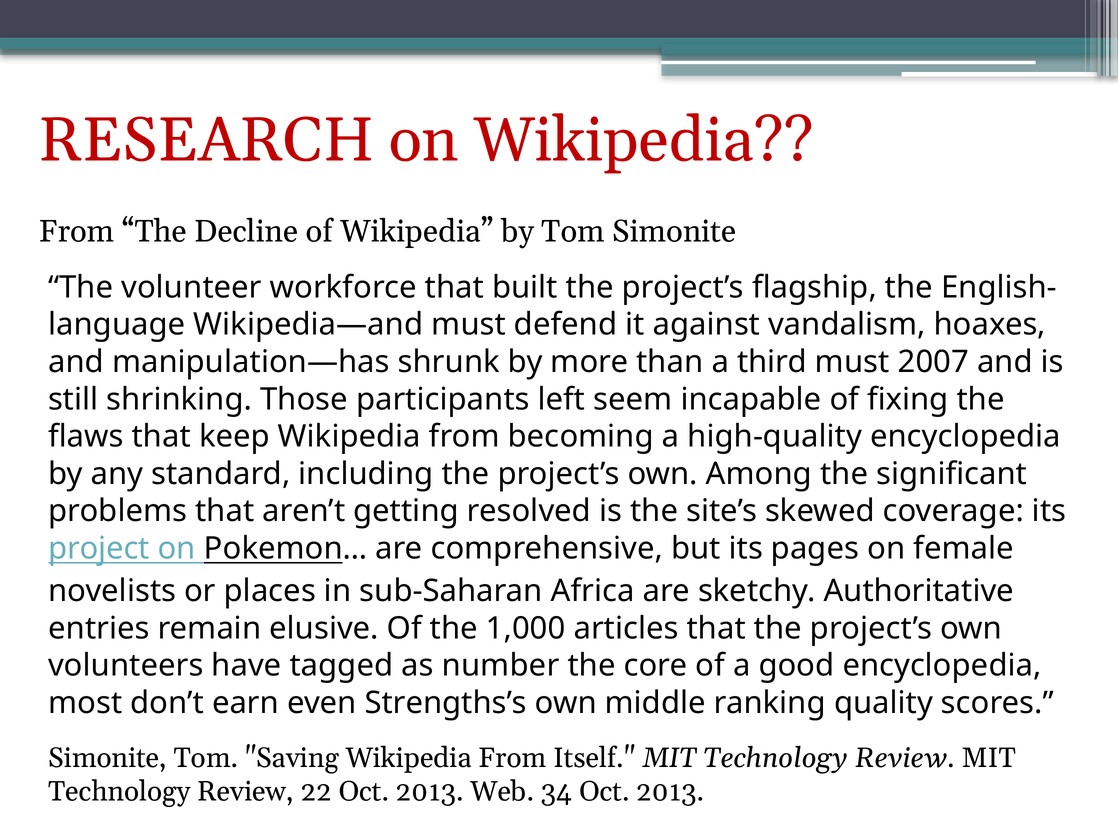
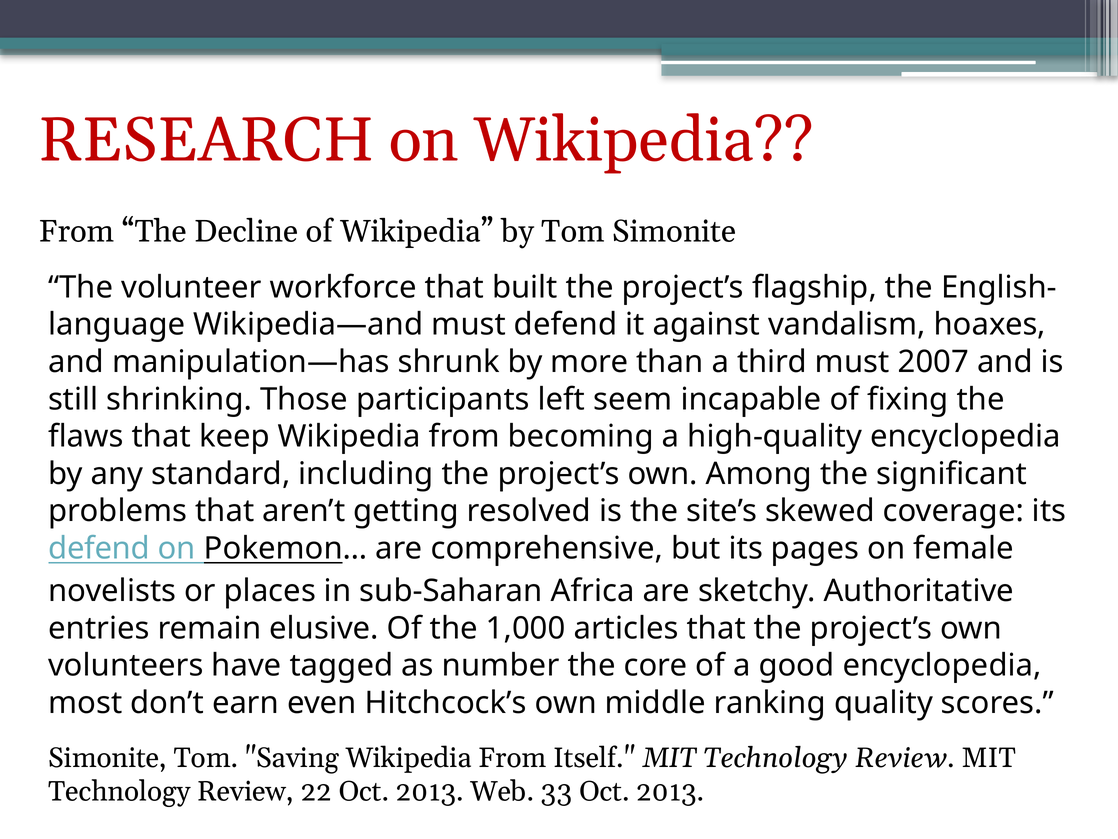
project at (99, 548): project -> defend
Strengths’s: Strengths’s -> Hitchcock’s
34: 34 -> 33
